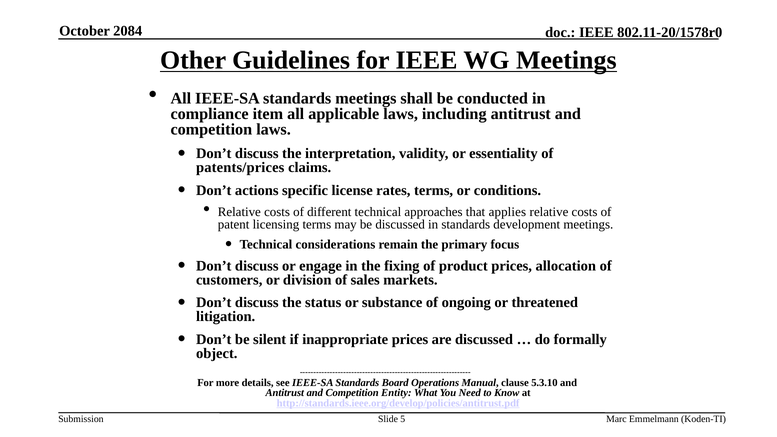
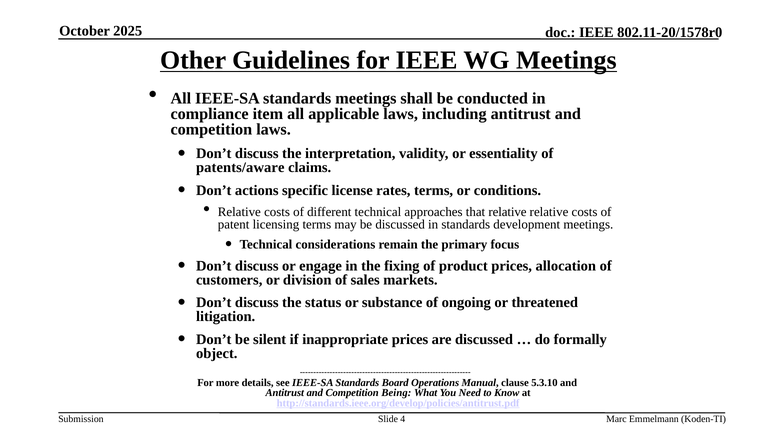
2084: 2084 -> 2025
patents/prices: patents/prices -> patents/aware
that applies: applies -> relative
Entity: Entity -> Being
5: 5 -> 4
